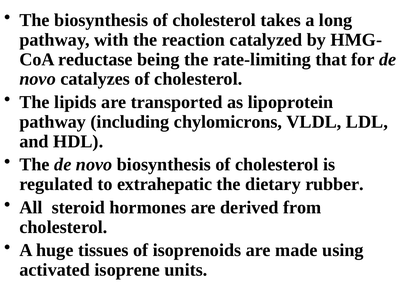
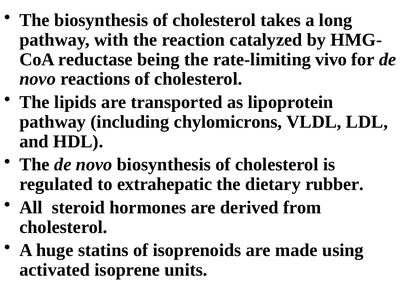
that: that -> vivo
catalyzes: catalyzes -> reactions
tissues: tissues -> statins
